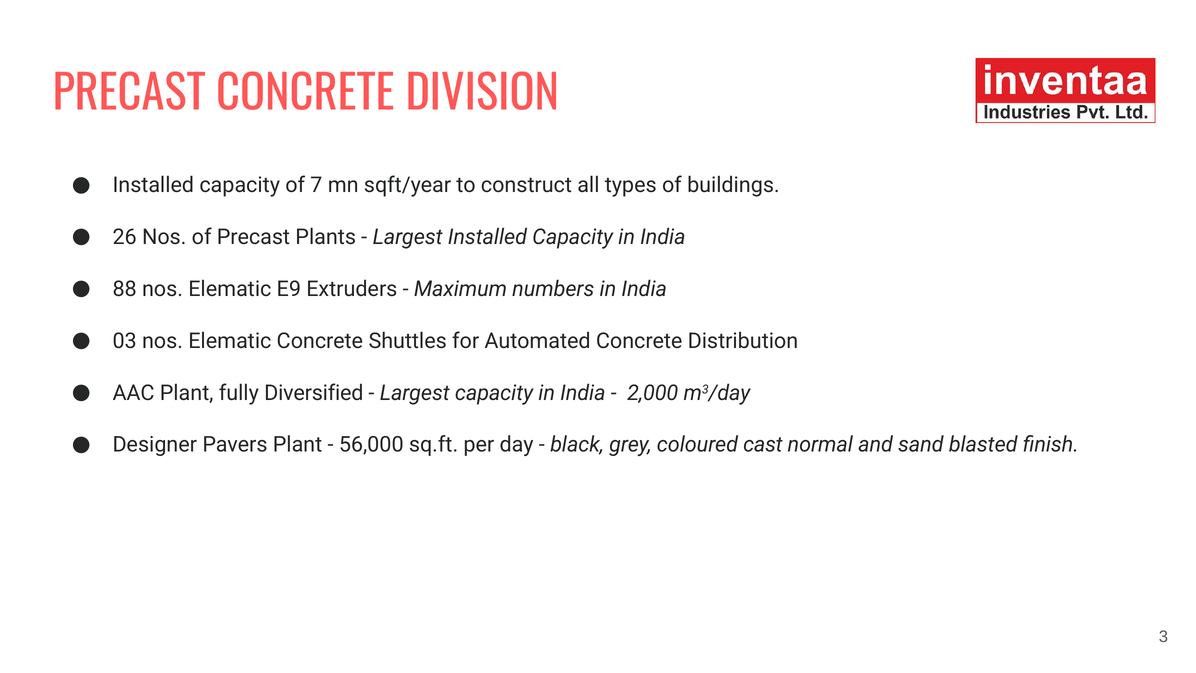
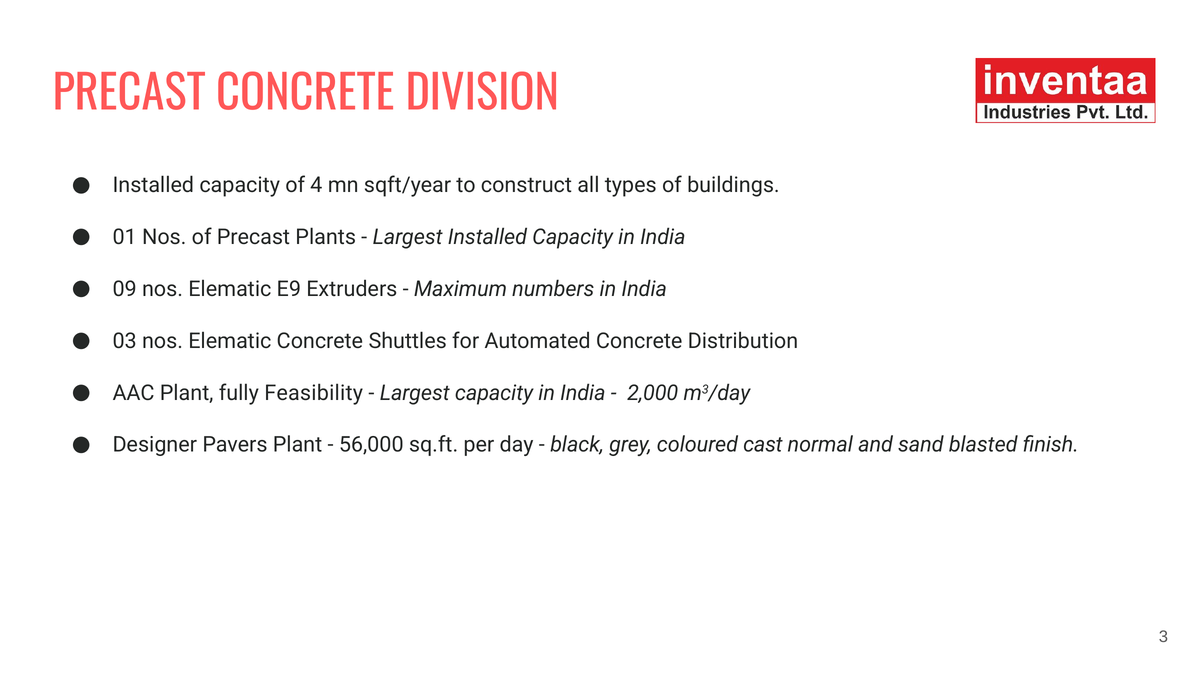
7: 7 -> 4
26: 26 -> 01
88: 88 -> 09
Diversified: Diversified -> Feasibility
